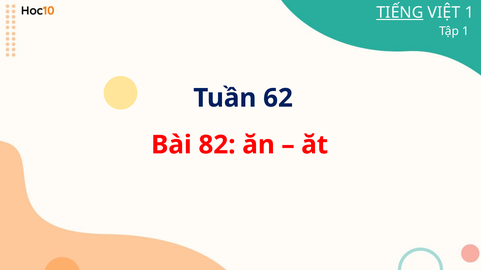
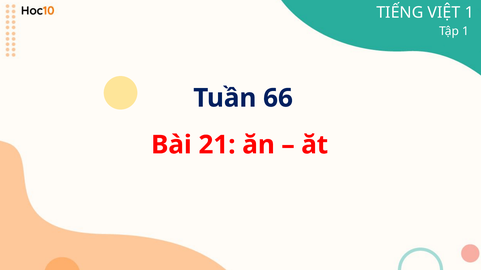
TIẾNG underline: present -> none
62: 62 -> 66
82: 82 -> 21
